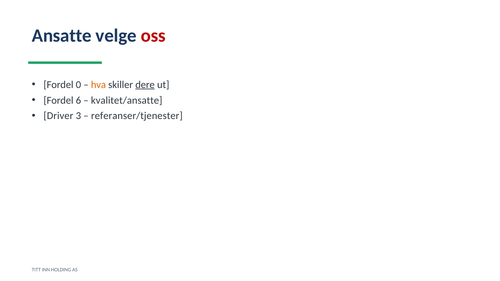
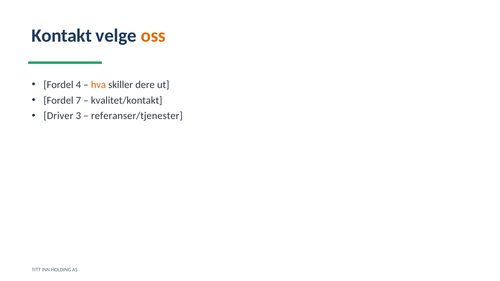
Ansatte: Ansatte -> Kontakt
oss colour: red -> orange
0: 0 -> 4
dere underline: present -> none
6: 6 -> 7
kvalitet/ansatte: kvalitet/ansatte -> kvalitet/kontakt
